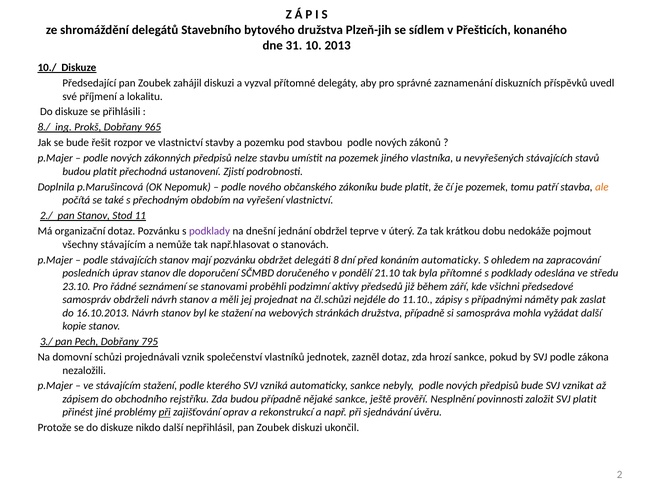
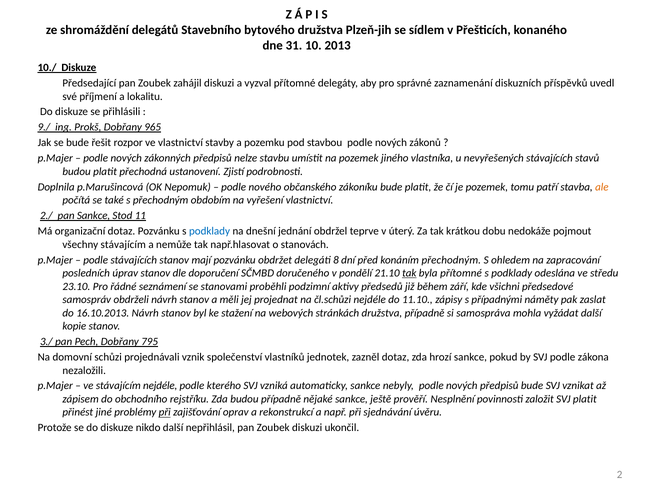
8./: 8./ -> 9./
pan Stanov: Stanov -> Sankce
podklady at (210, 231) colour: purple -> blue
konáním automaticky: automaticky -> přechodným
tak at (409, 273) underline: none -> present
stávajícím stažení: stažení -> nejdéle
